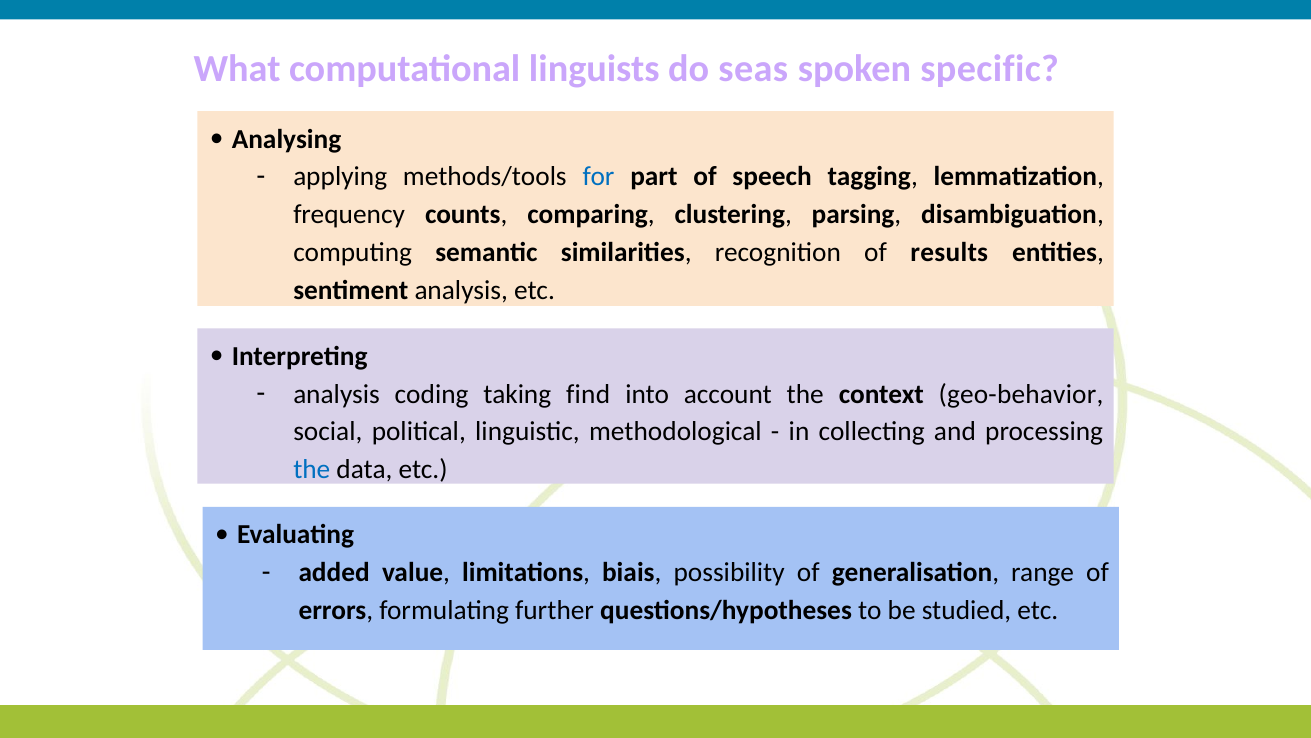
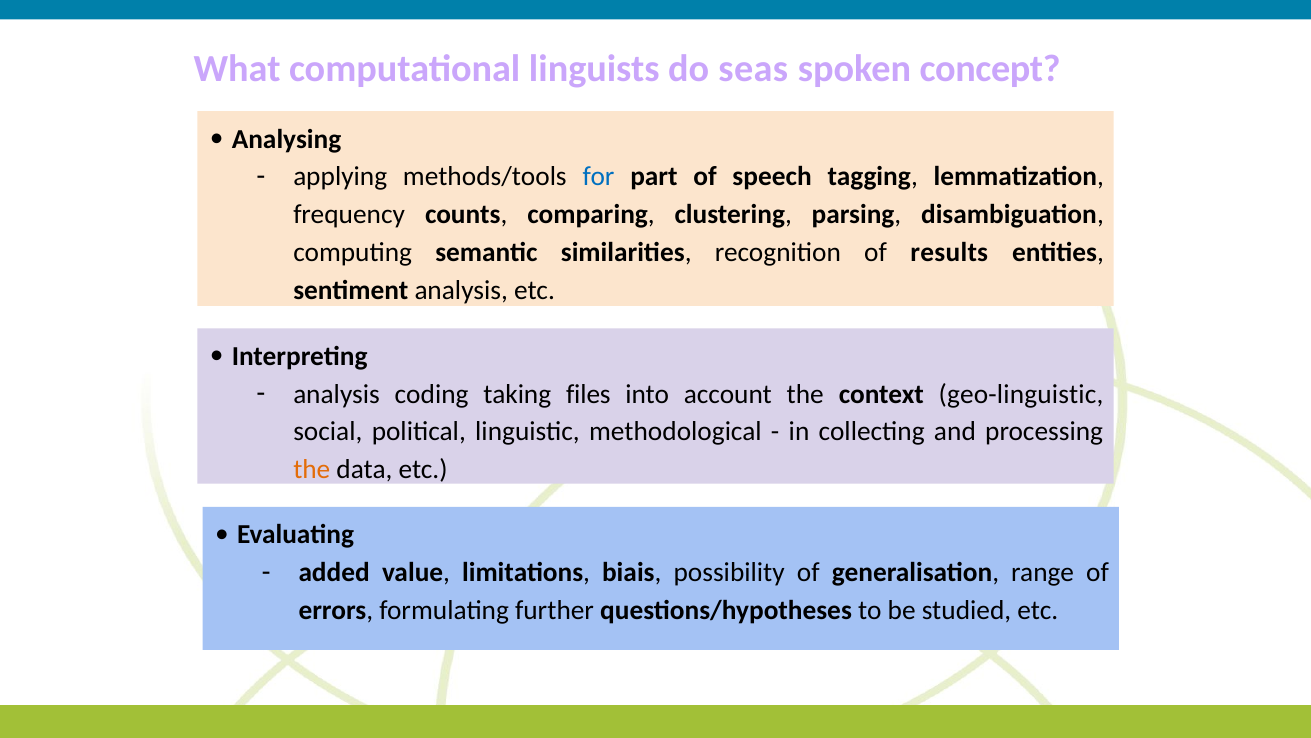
specific: specific -> concept
find: find -> files
geo-behavior: geo-behavior -> geo-linguistic
the at (312, 469) colour: blue -> orange
